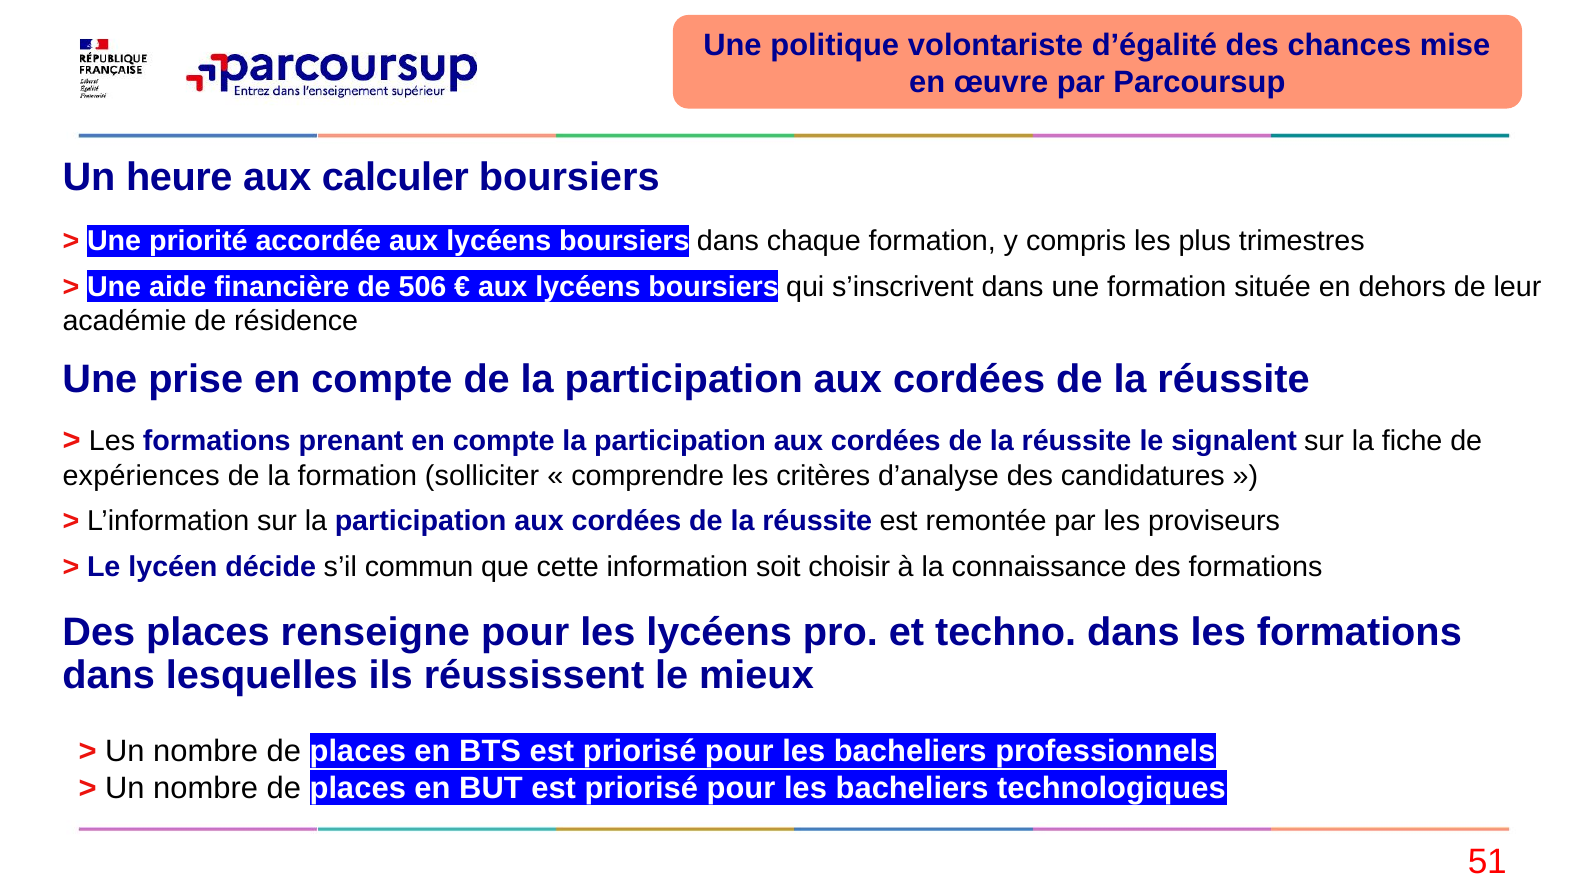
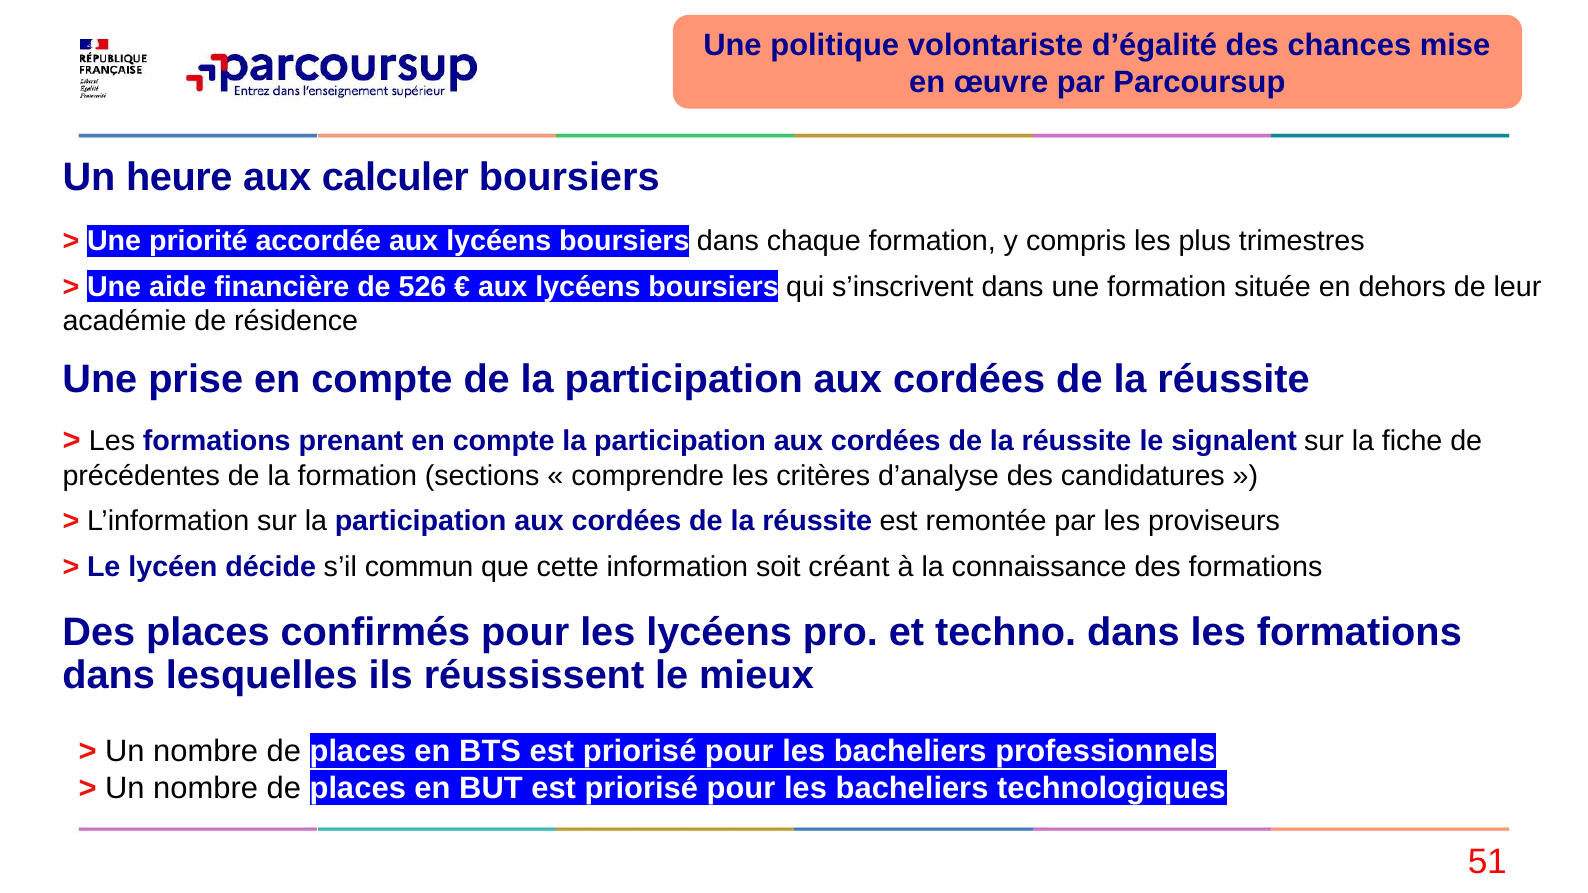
506: 506 -> 526
expériences: expériences -> précédentes
solliciter: solliciter -> sections
choisir: choisir -> créant
renseigne: renseigne -> confirmés
